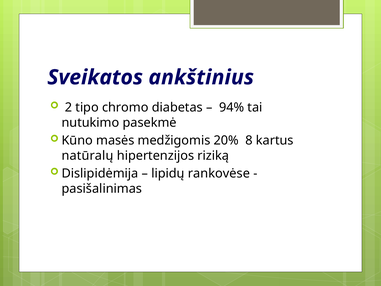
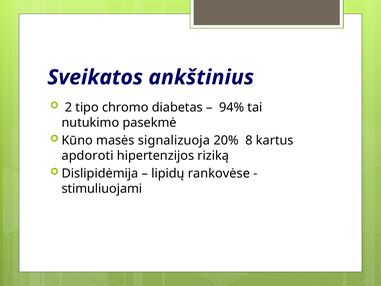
medžigomis: medžigomis -> signalizuoja
natūralų: natūralų -> apdoroti
pasišalinimas: pasišalinimas -> stimuliuojami
